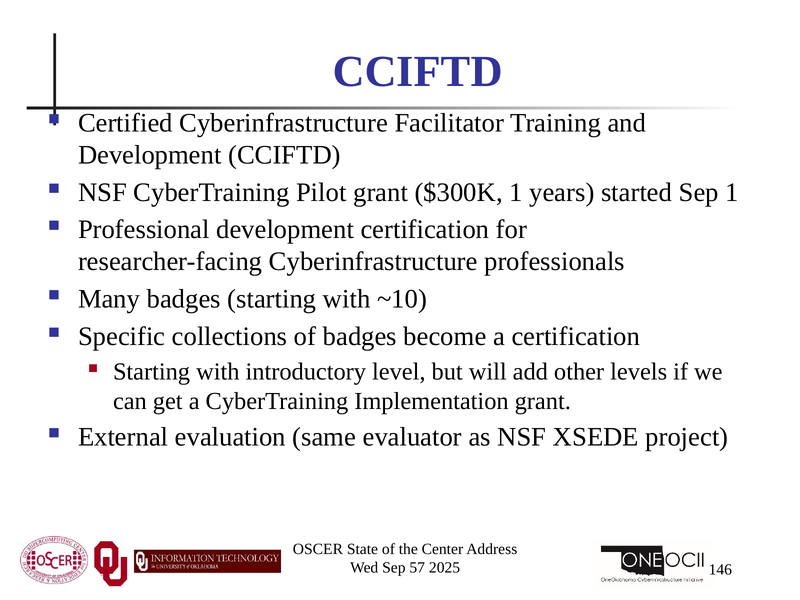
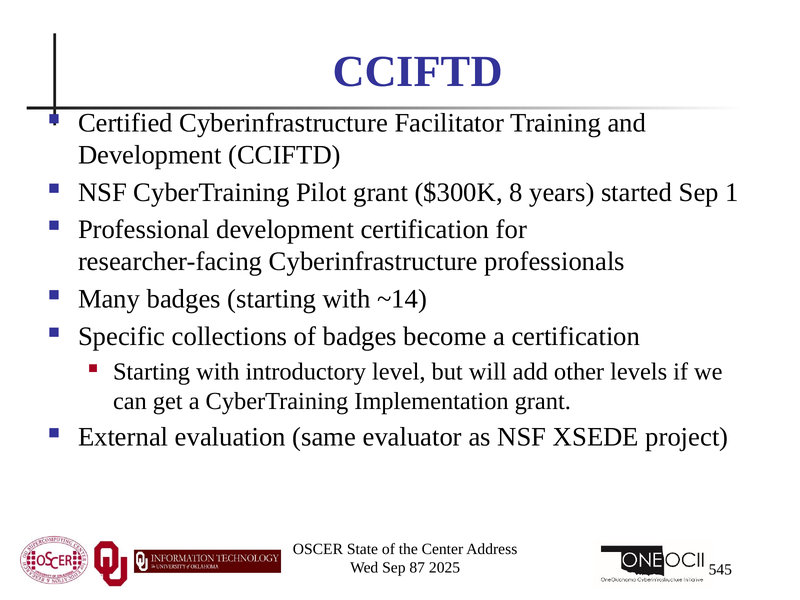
$300K 1: 1 -> 8
~10: ~10 -> ~14
57: 57 -> 87
146: 146 -> 545
